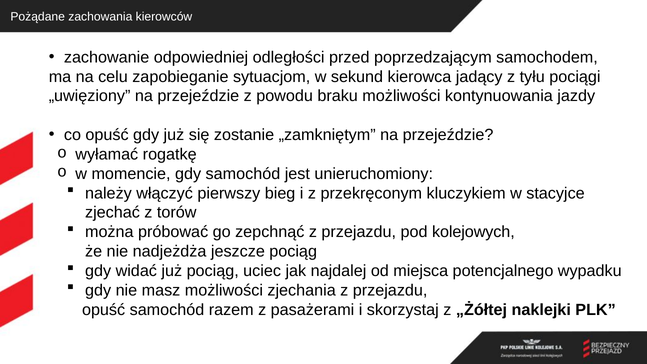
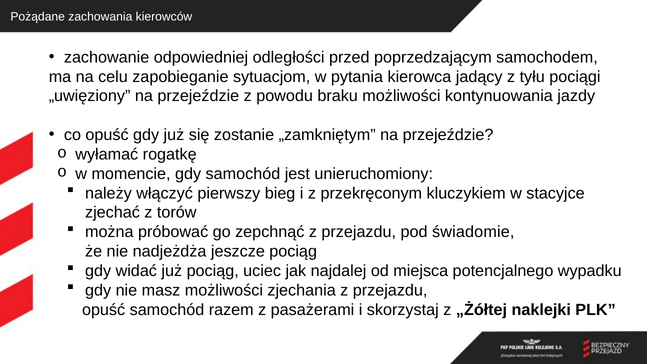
sekund: sekund -> pytania
kolejowych: kolejowych -> świadomie
